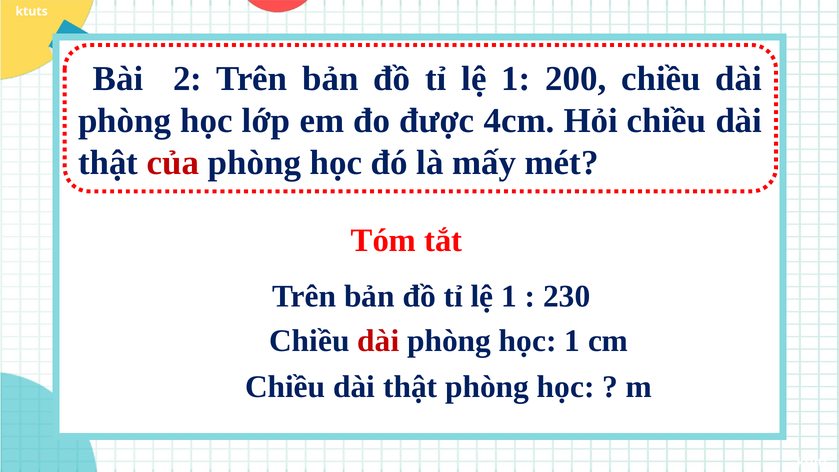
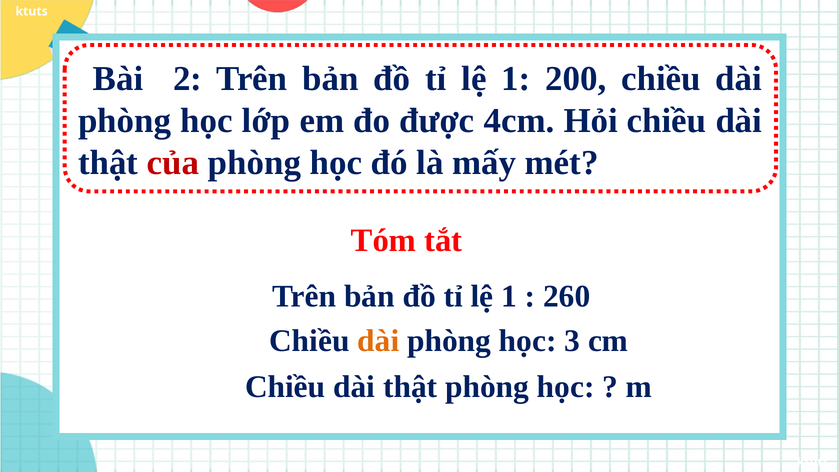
230: 230 -> 260
dài at (378, 341) colour: red -> orange
học 1: 1 -> 3
